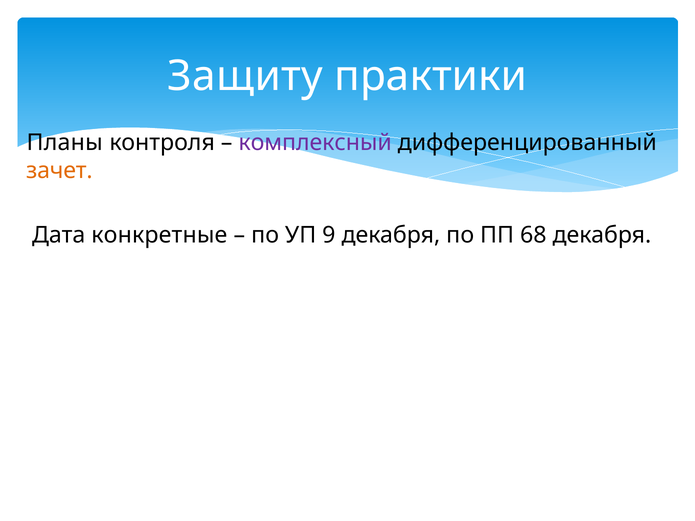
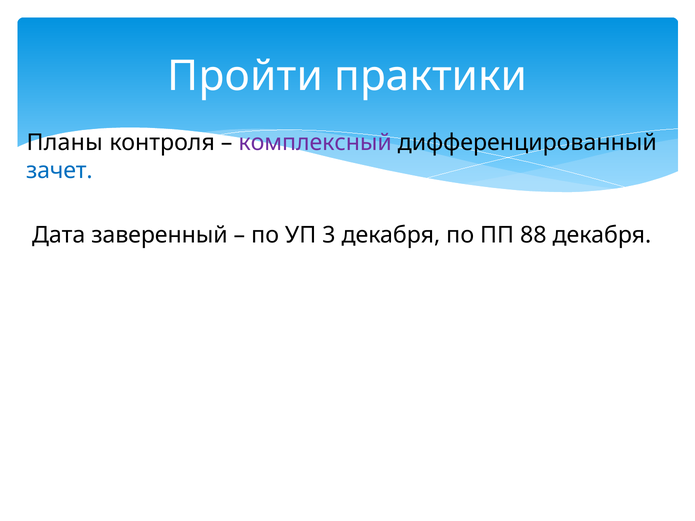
Защиту: Защиту -> Пройти
зачет colour: orange -> blue
конкретные: конкретные -> заверенный
9: 9 -> 3
68: 68 -> 88
